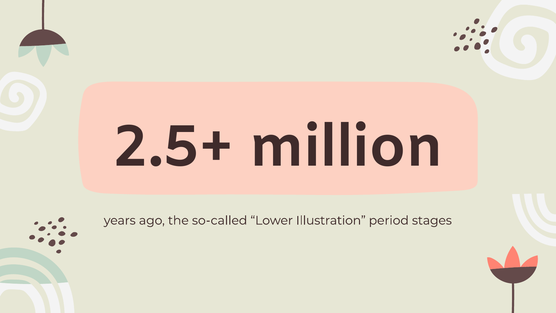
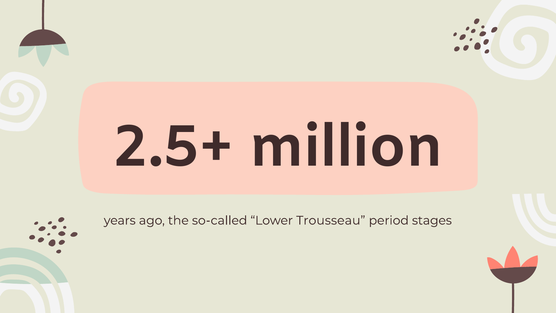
Illustration: Illustration -> Trousseau
